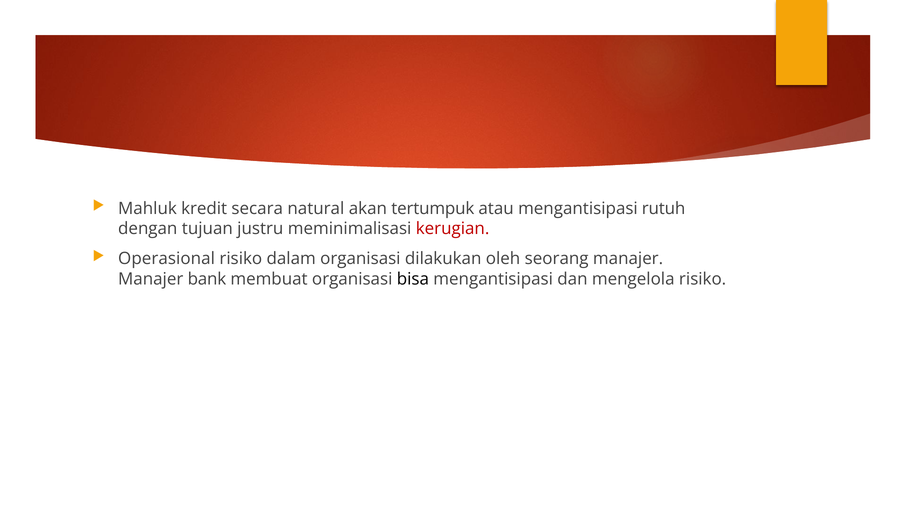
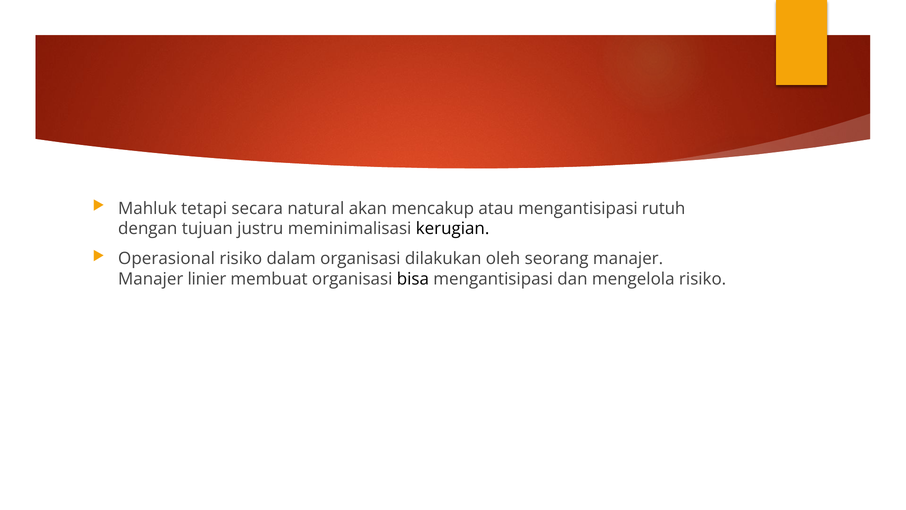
kredit: kredit -> tetapi
tertumpuk: tertumpuk -> mencakup
kerugian colour: red -> black
bank: bank -> linier
